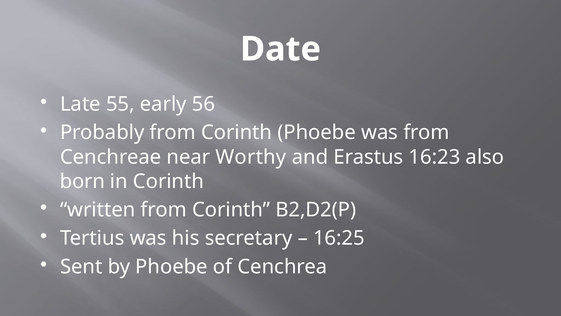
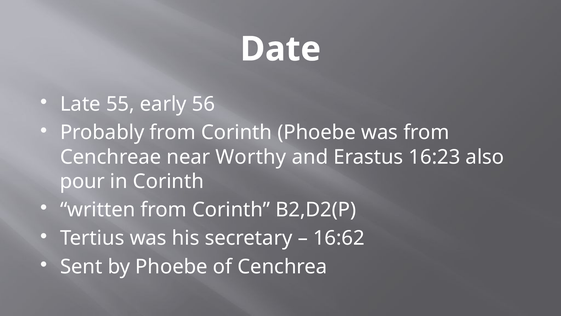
born: born -> pour
16:25: 16:25 -> 16:62
